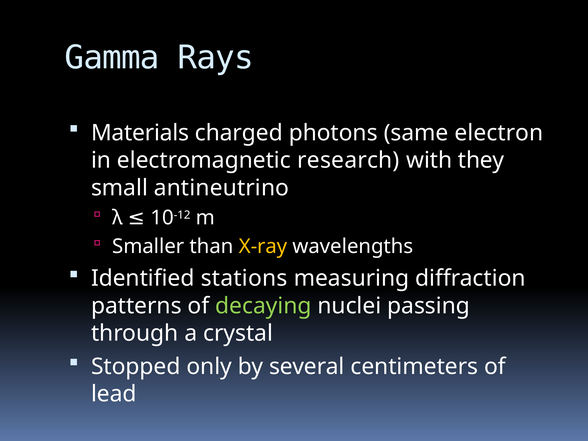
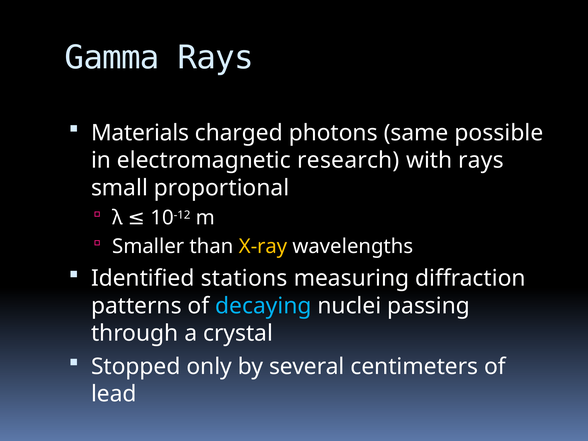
electron: electron -> possible
with they: they -> rays
antineutrino: antineutrino -> proportional
decaying colour: light green -> light blue
